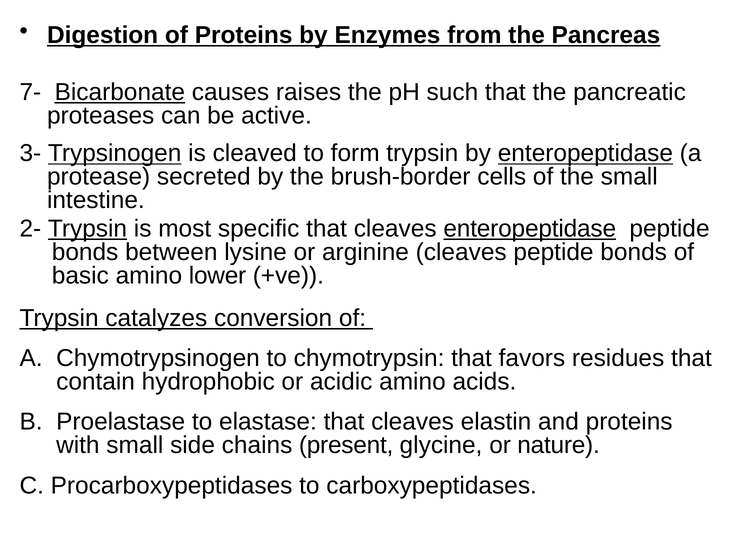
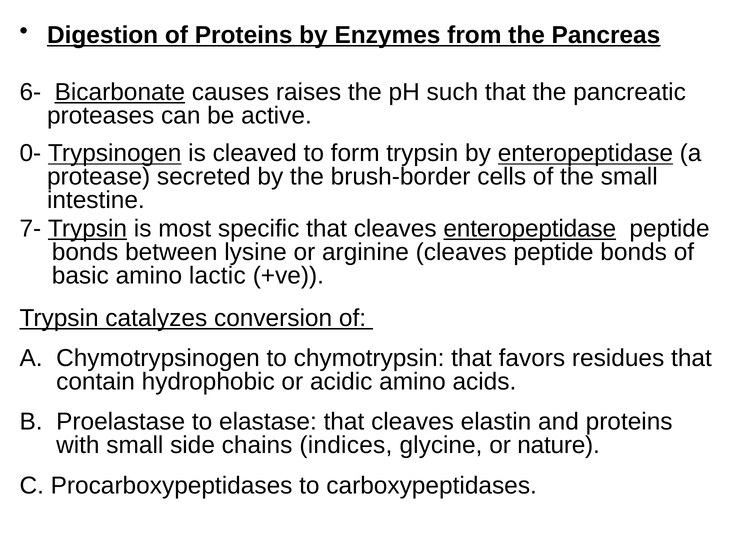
7-: 7- -> 6-
3-: 3- -> 0-
2-: 2- -> 7-
lower: lower -> lactic
present: present -> indices
